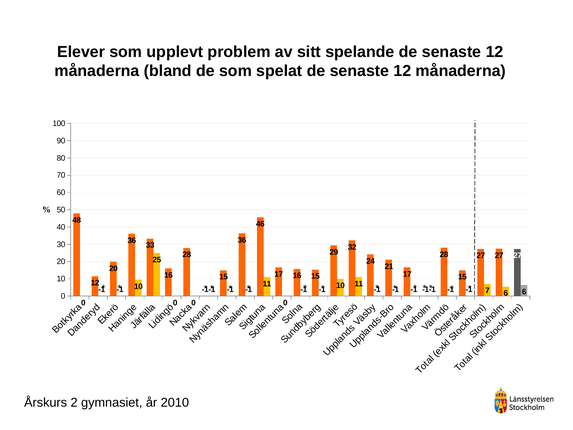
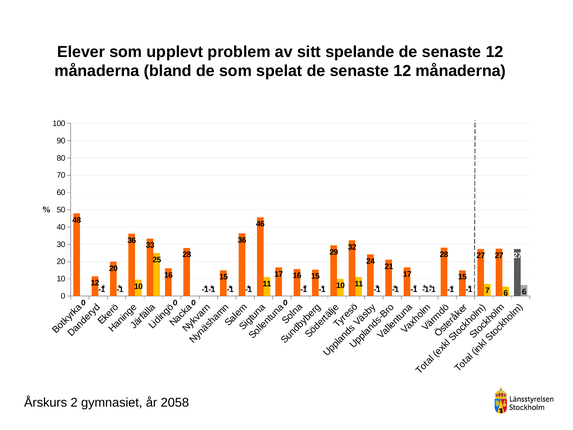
2010: 2010 -> 2058
